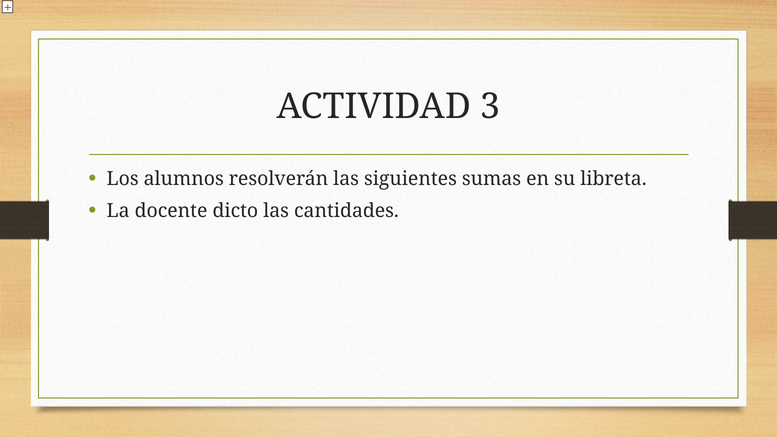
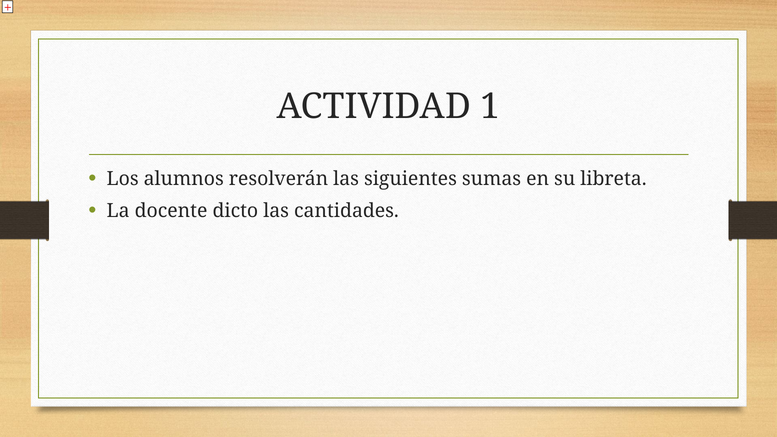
3: 3 -> 1
